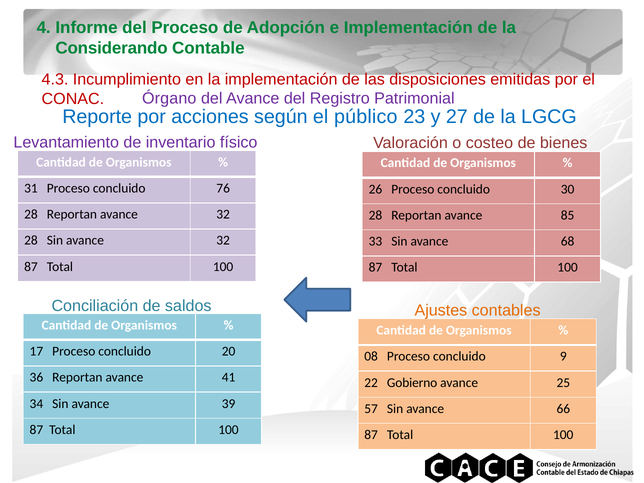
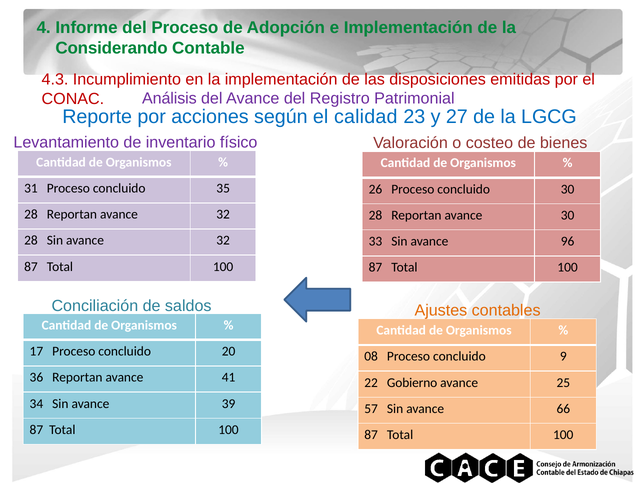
Órgano: Órgano -> Análisis
público: público -> calidad
76: 76 -> 35
avance 85: 85 -> 30
68: 68 -> 96
